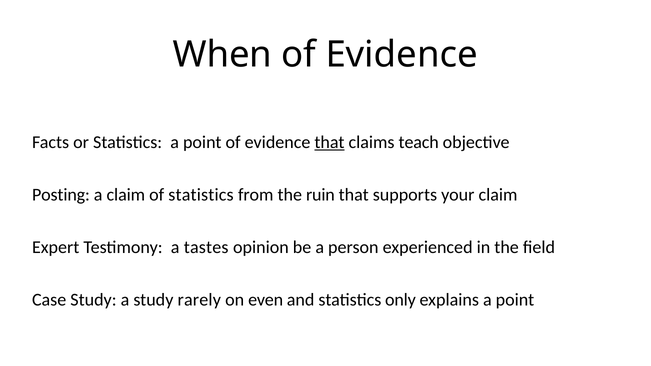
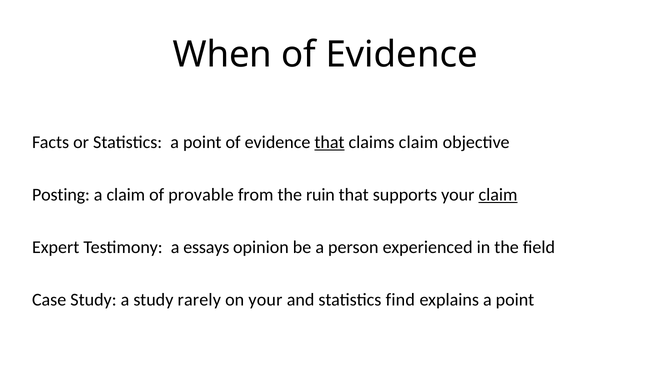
claims teach: teach -> claim
of statistics: statistics -> provable
claim at (498, 195) underline: none -> present
tastes: tastes -> essays
on even: even -> your
only: only -> find
